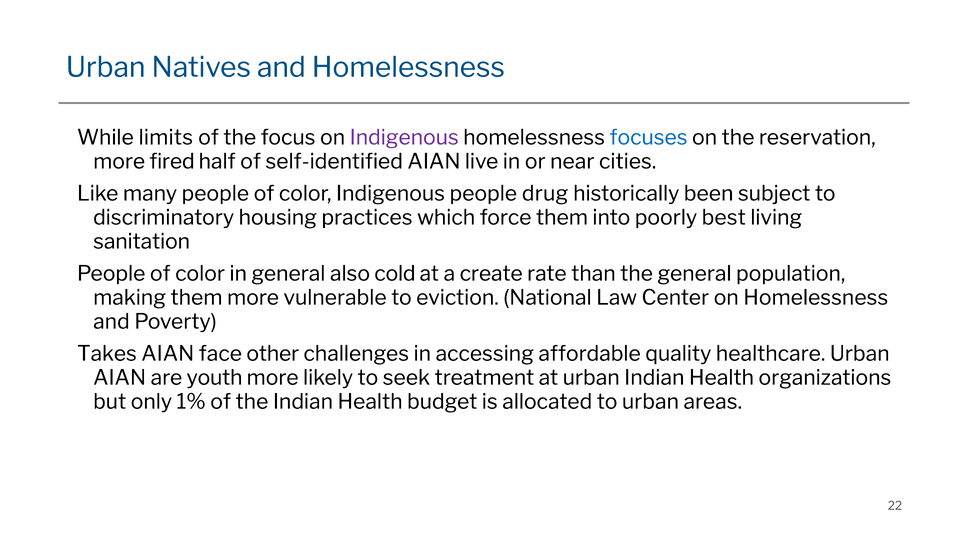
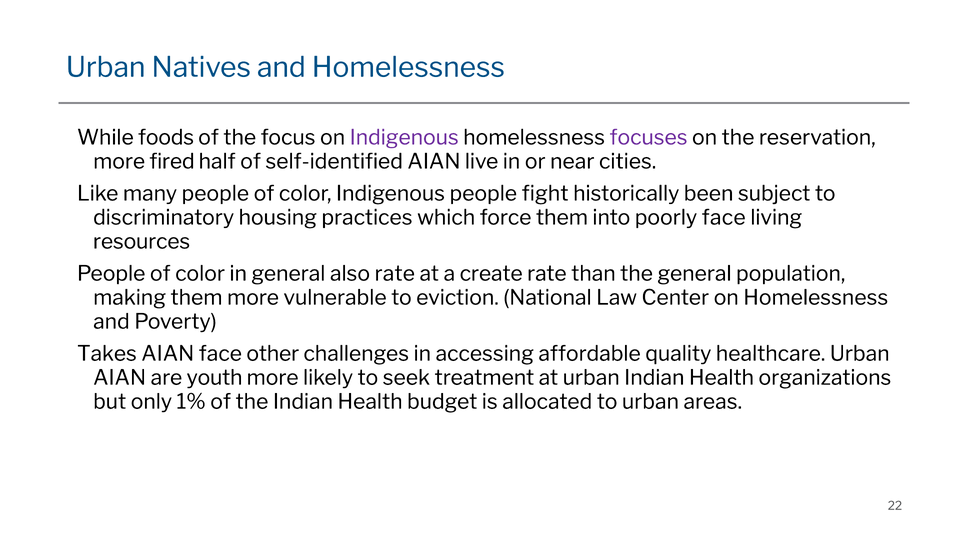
limits: limits -> foods
focuses colour: blue -> purple
drug: drug -> fight
poorly best: best -> face
sanitation: sanitation -> resources
also cold: cold -> rate
